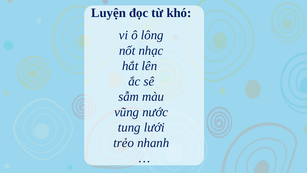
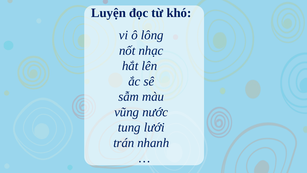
trẻo: trẻo -> trán
